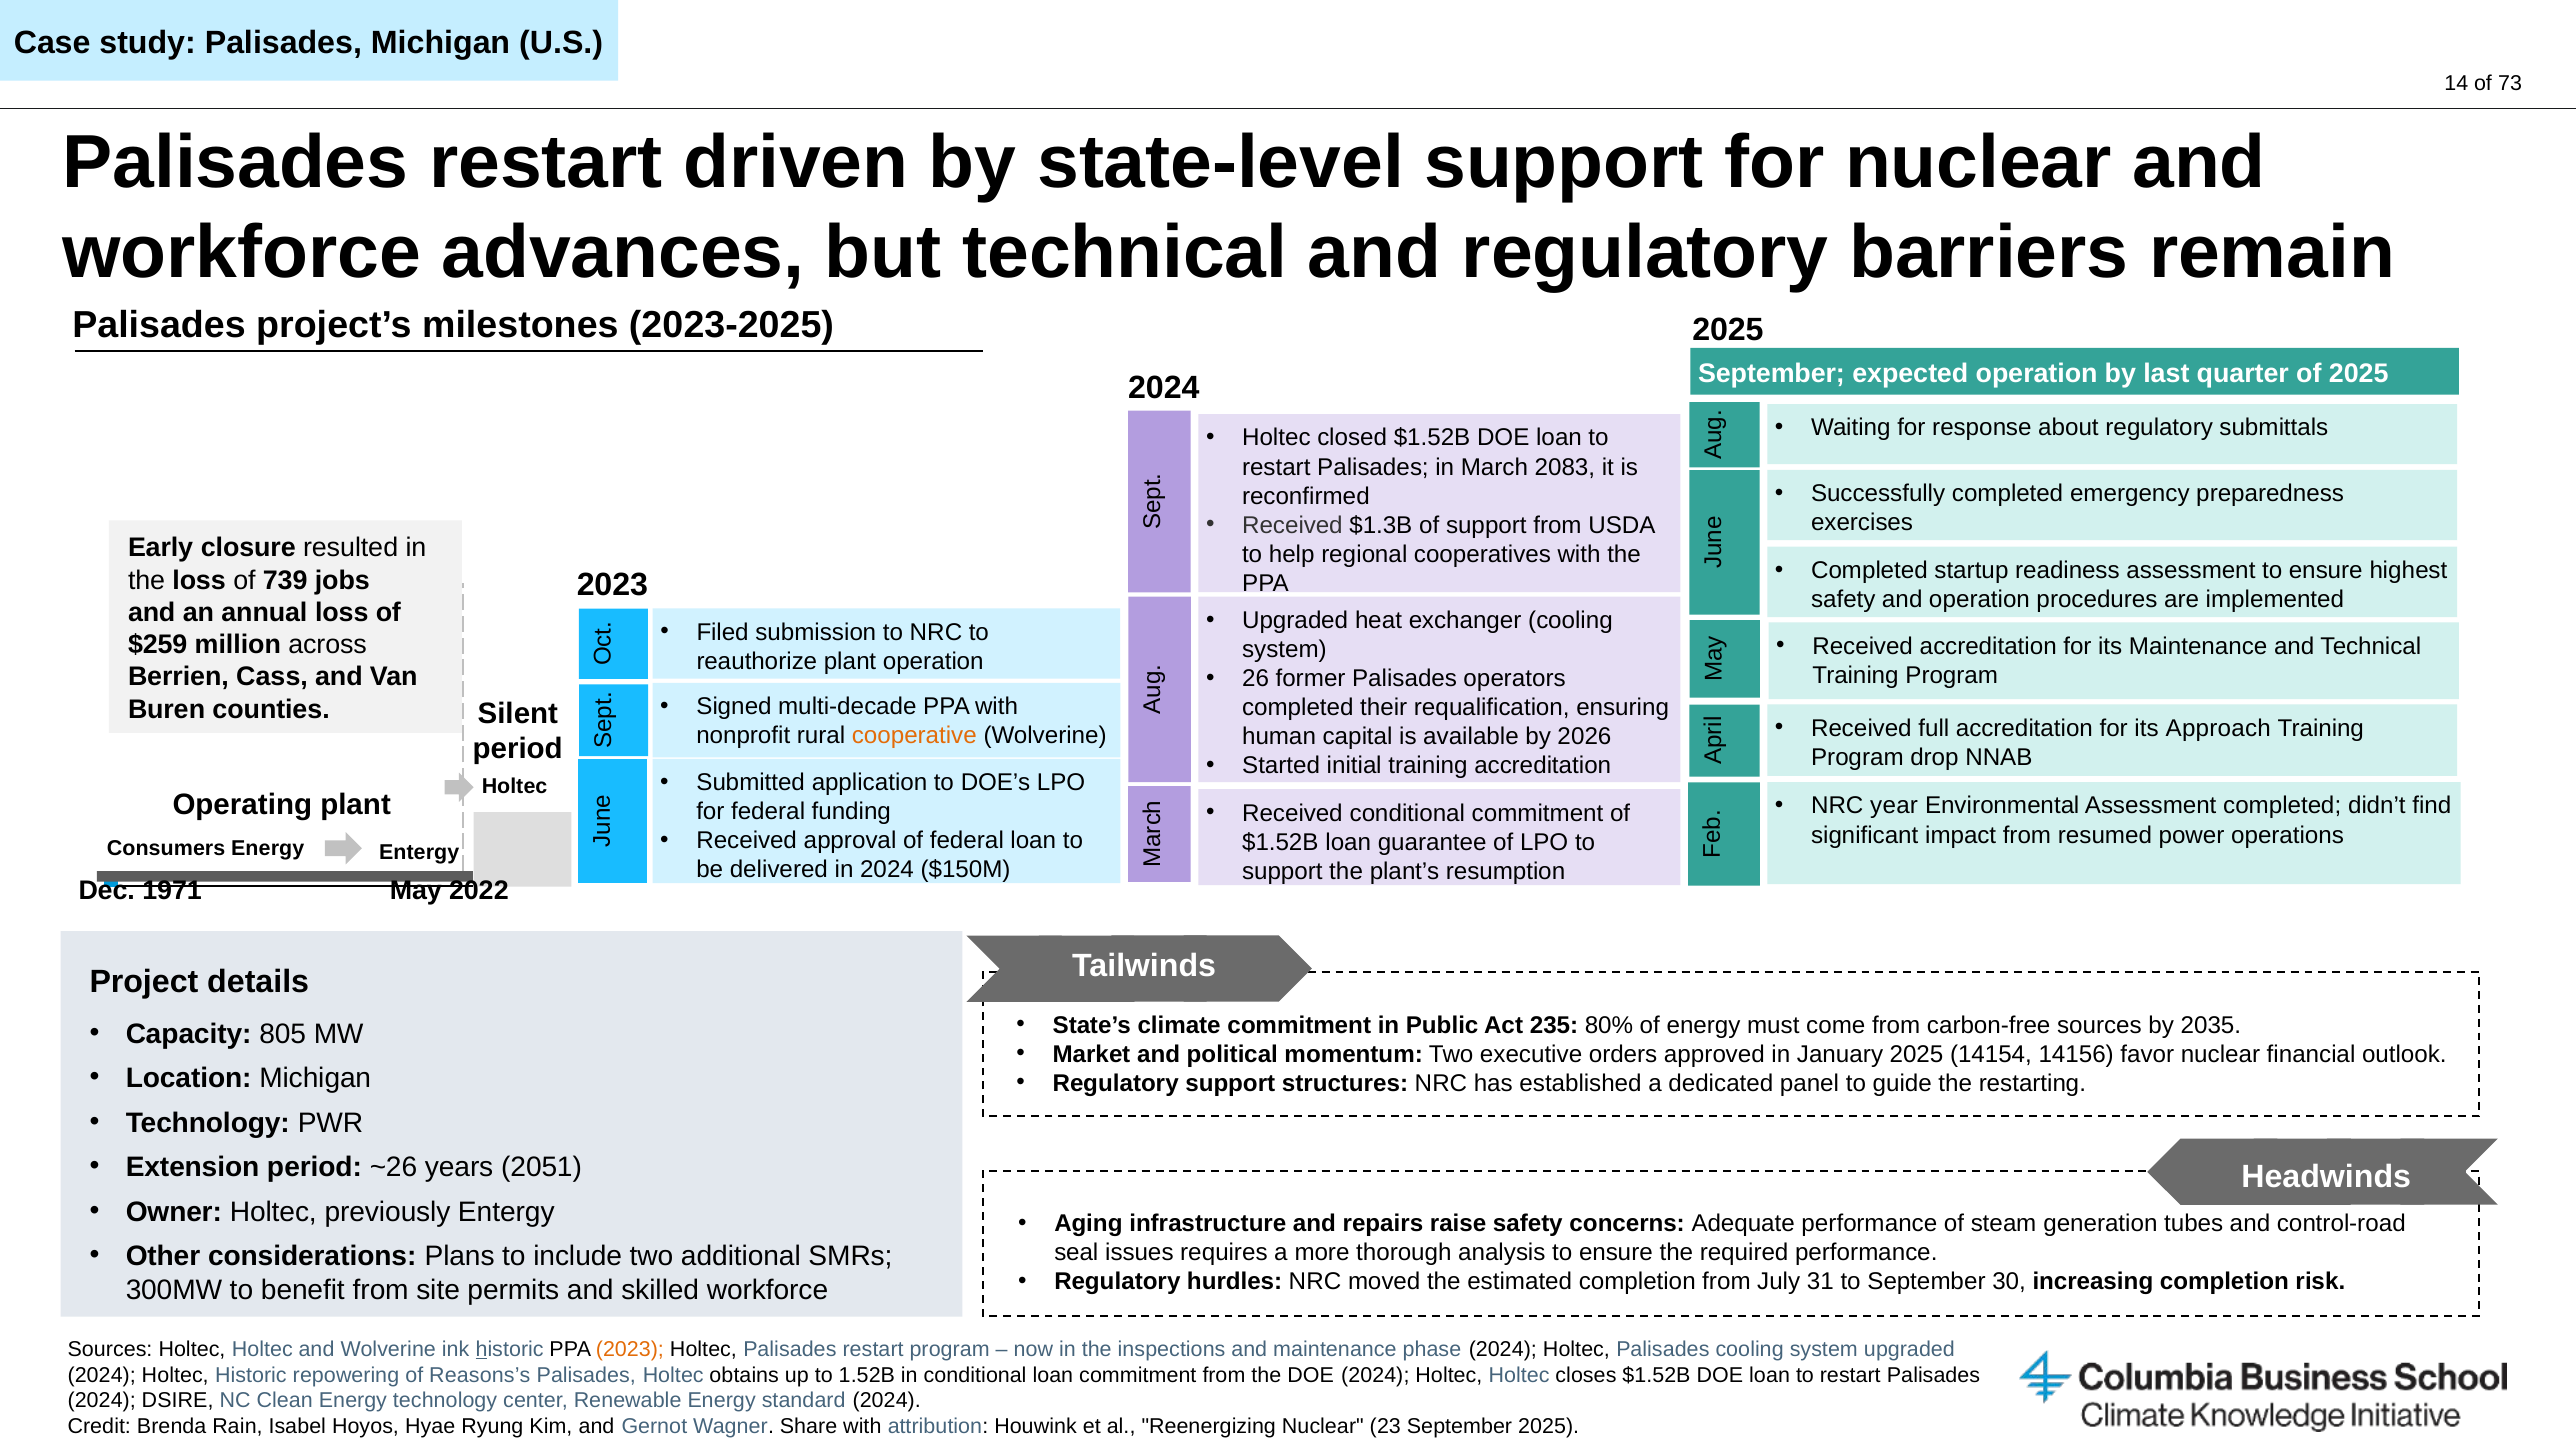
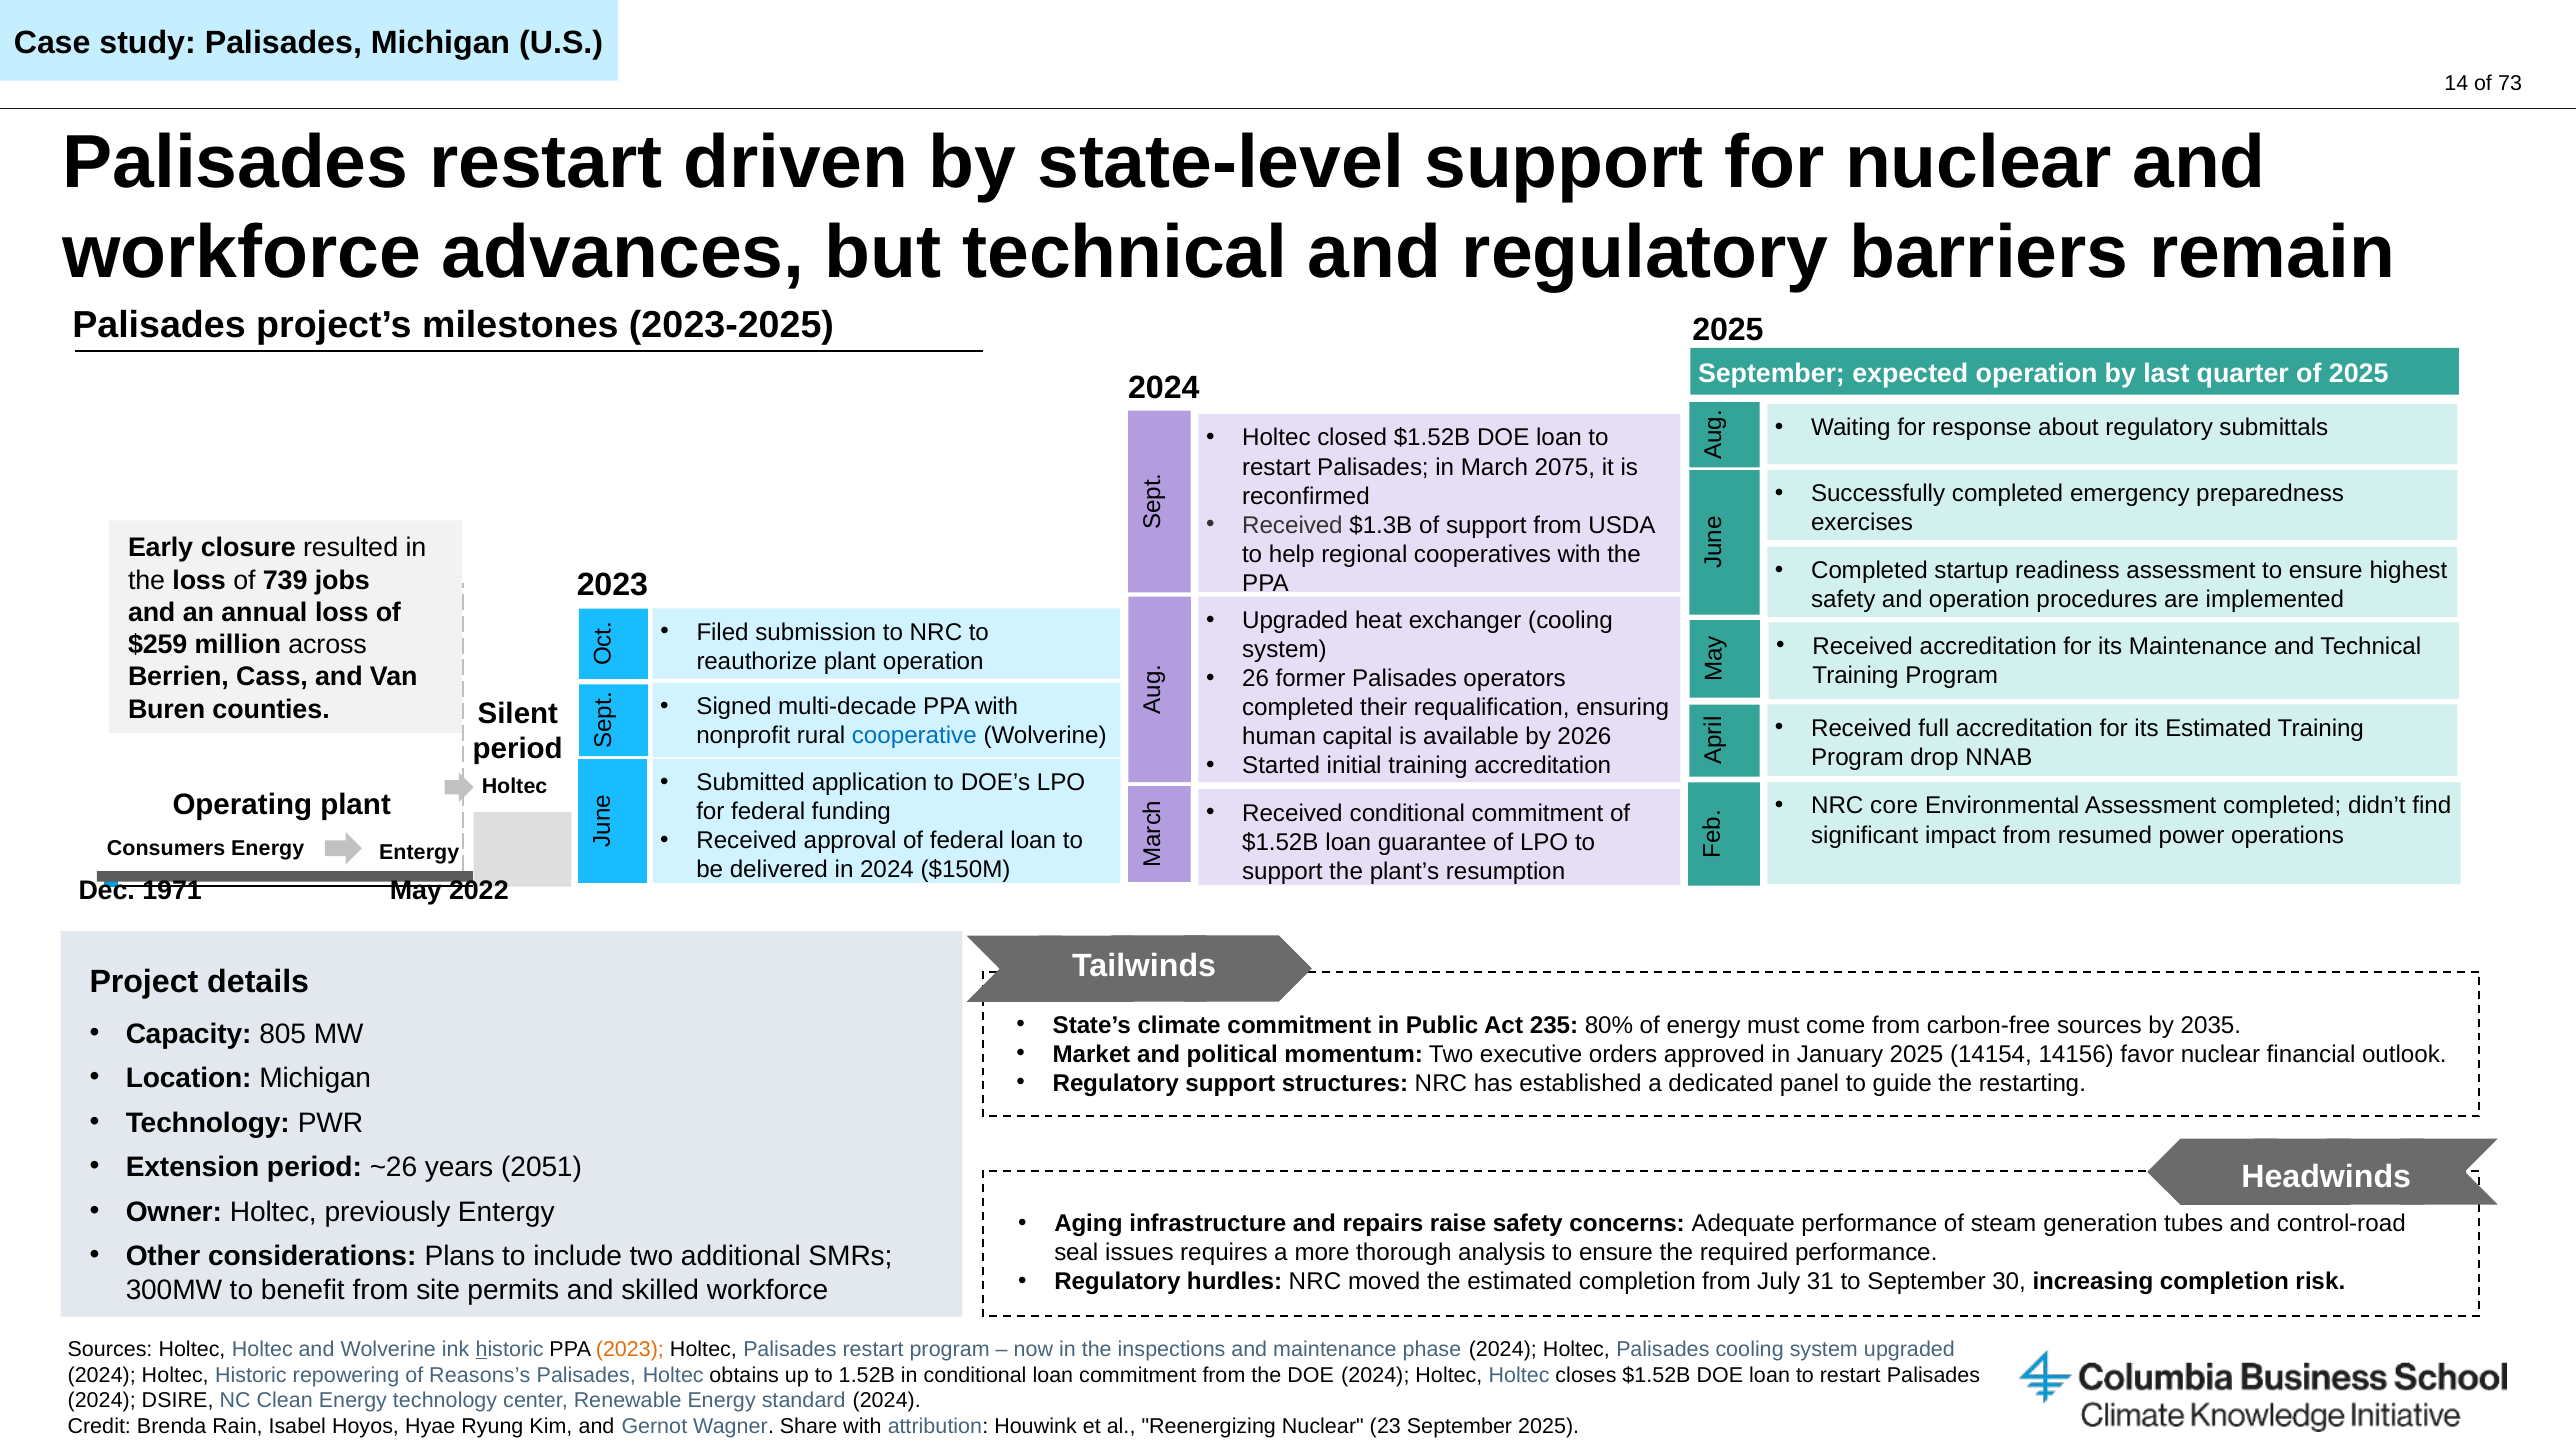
2083: 2083 -> 2075
its Approach: Approach -> Estimated
cooperative colour: orange -> blue
year: year -> core
